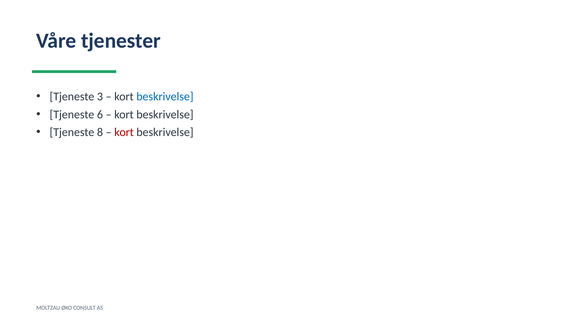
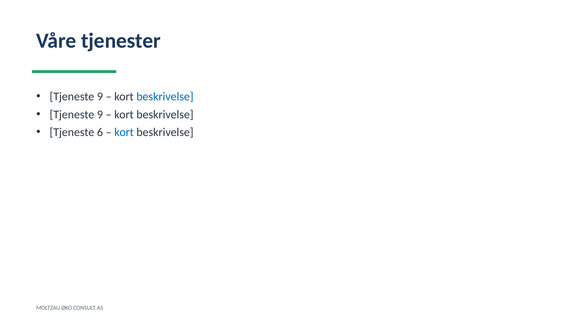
3 at (100, 97): 3 -> 9
6 at (100, 114): 6 -> 9
8: 8 -> 6
kort at (124, 132) colour: red -> blue
